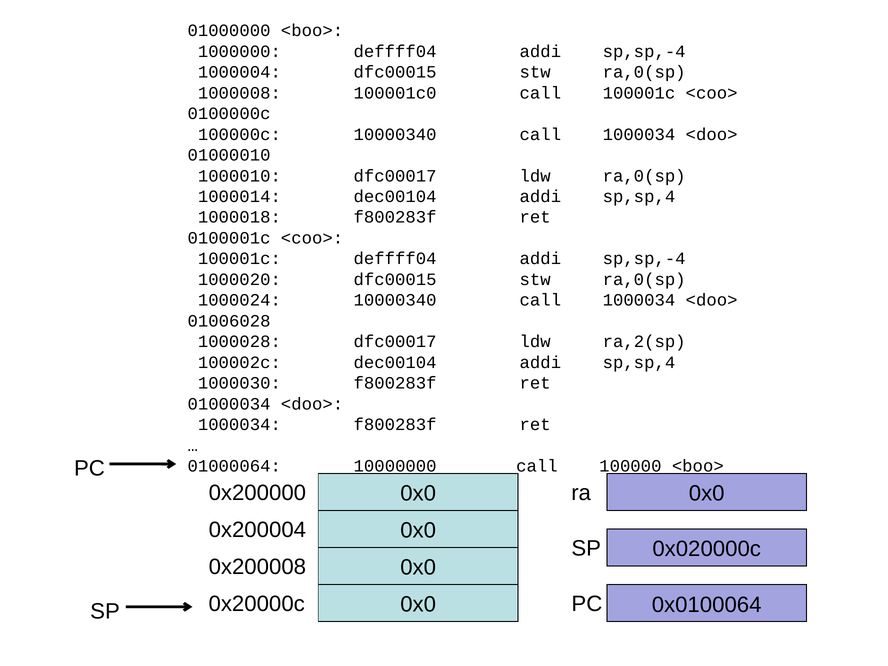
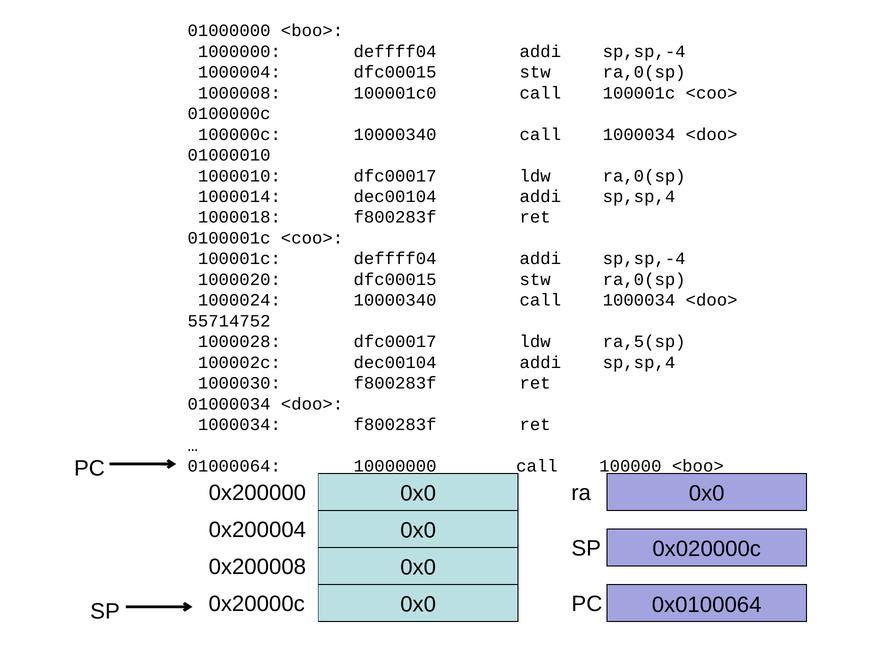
01006028: 01006028 -> 55714752
ra,2(sp: ra,2(sp -> ra,5(sp
